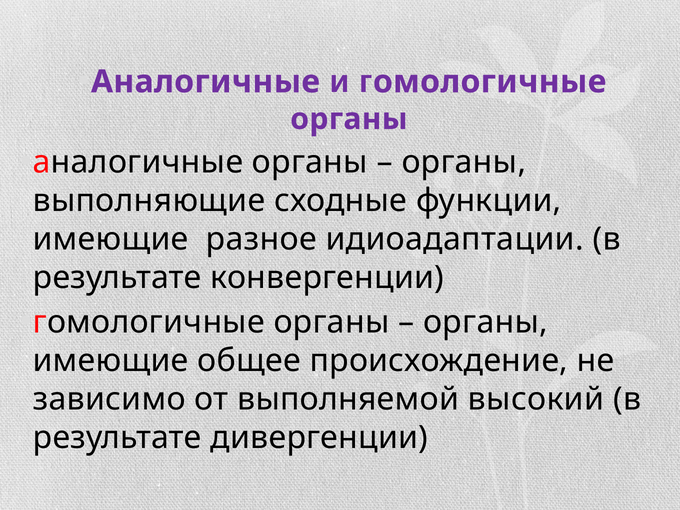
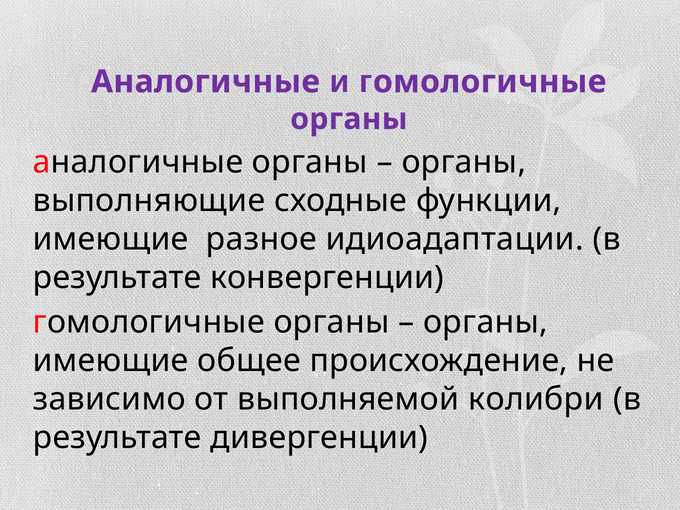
высокий: высокий -> колибри
